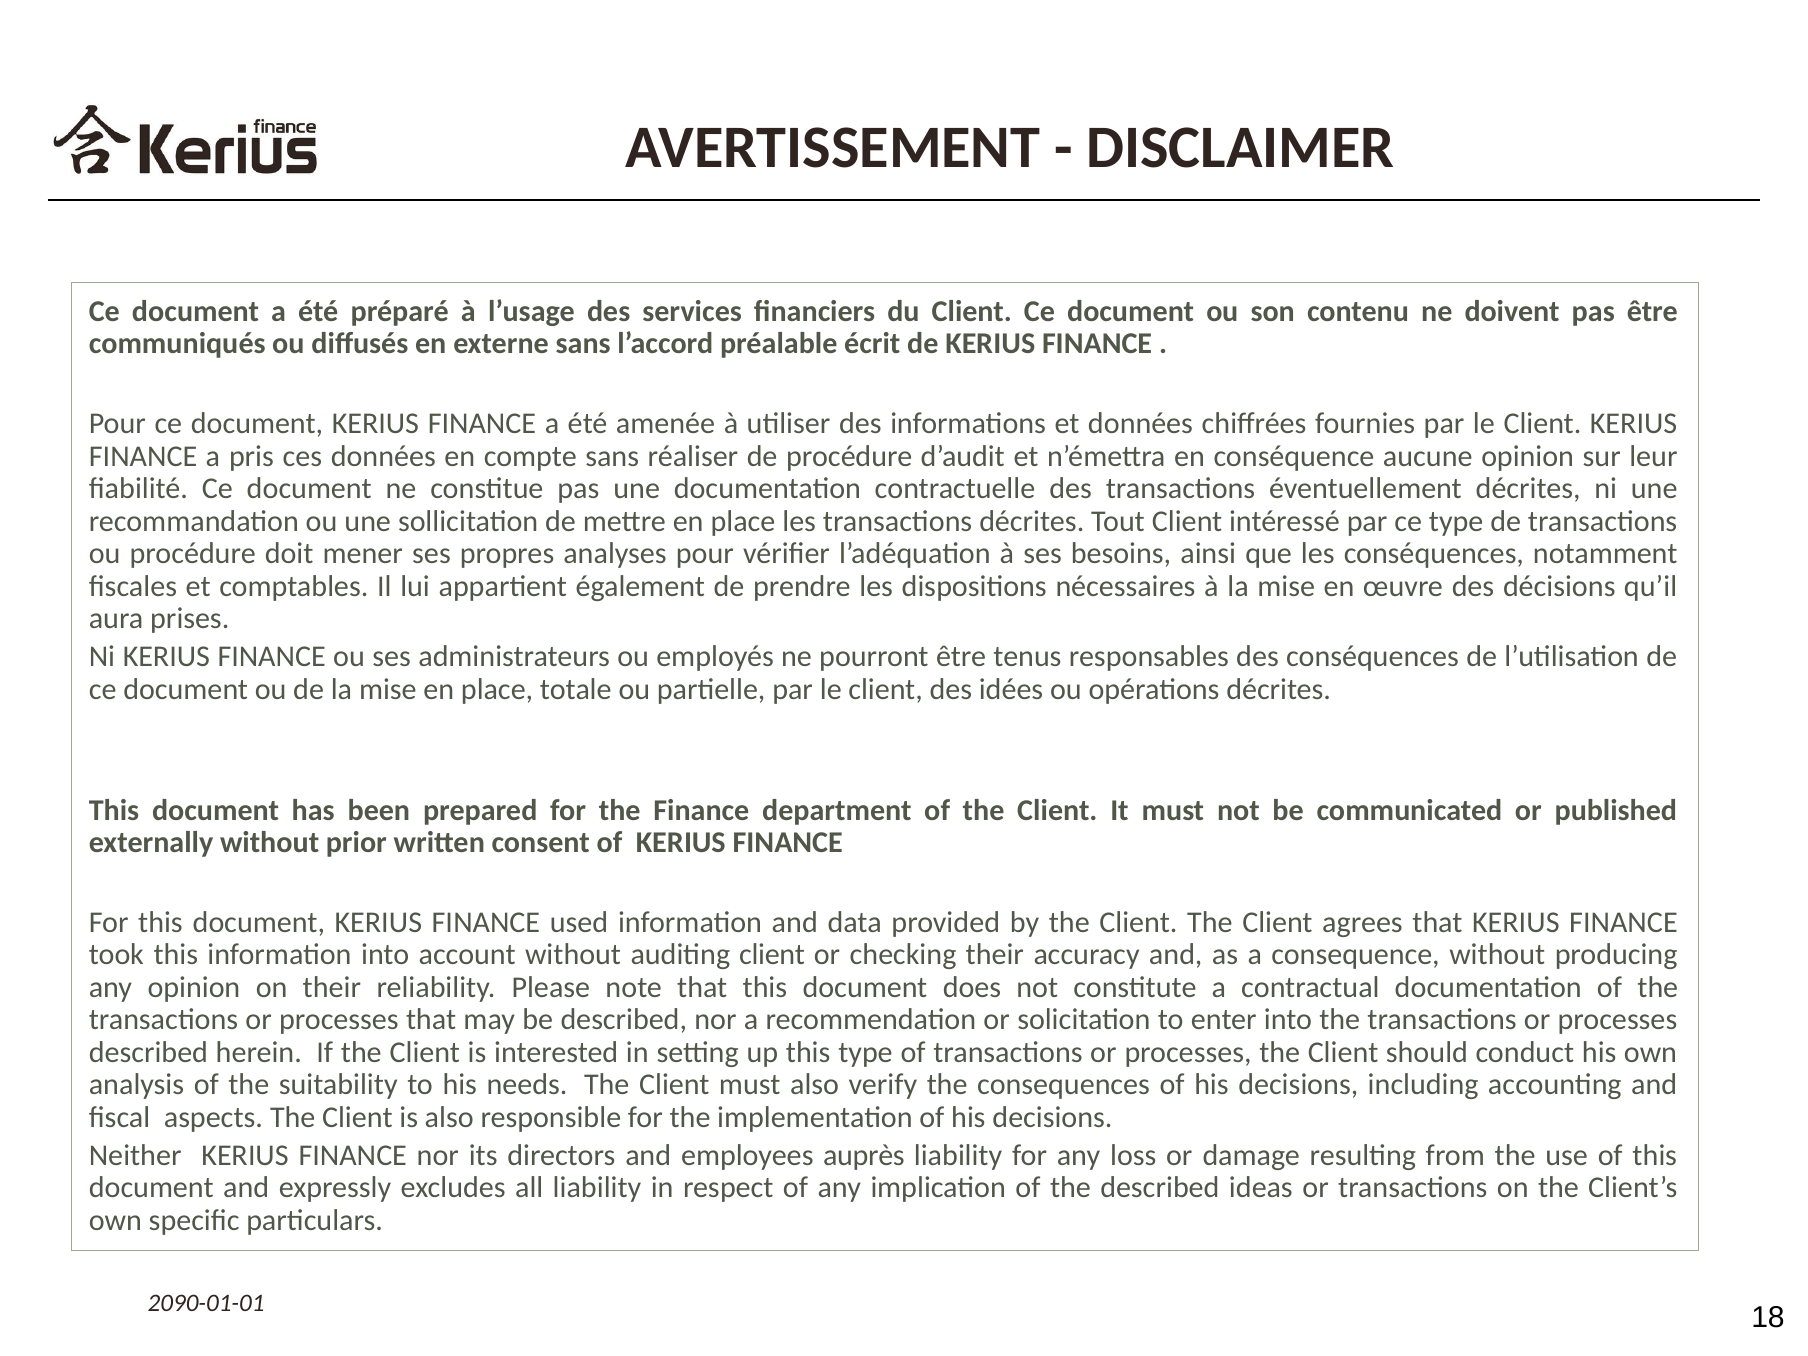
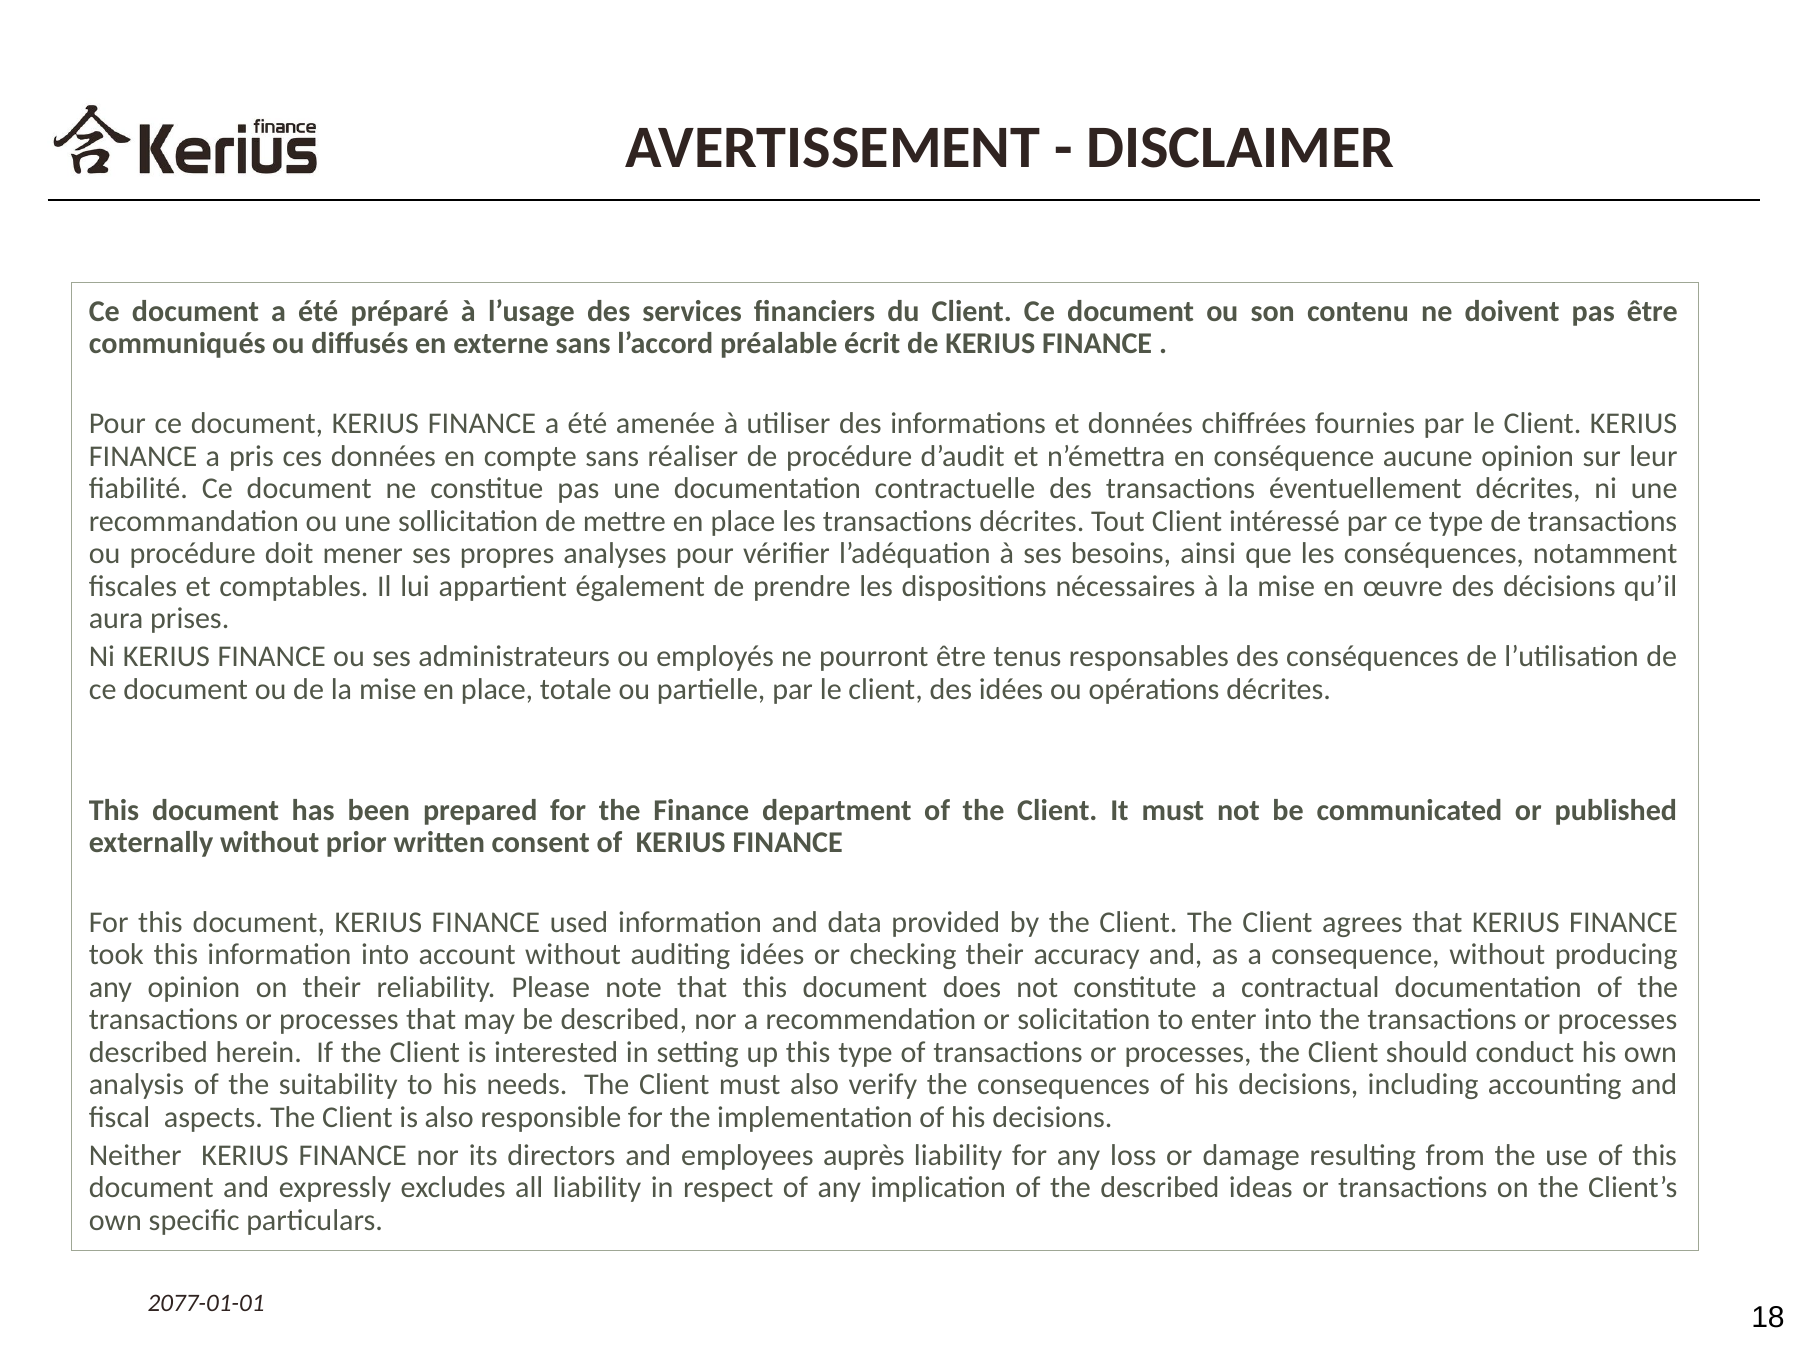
auditing client: client -> idées
2090-01-01: 2090-01-01 -> 2077-01-01
